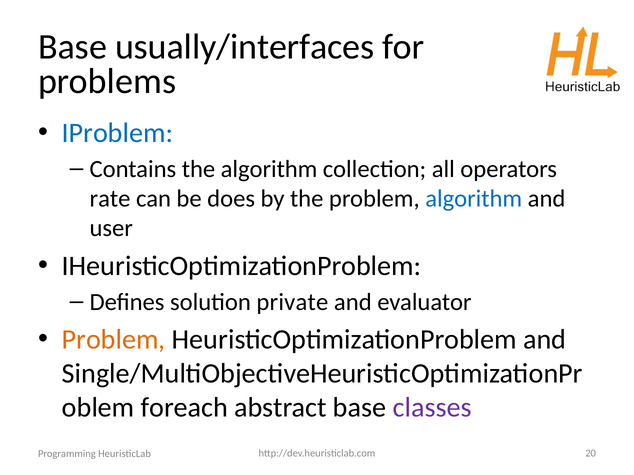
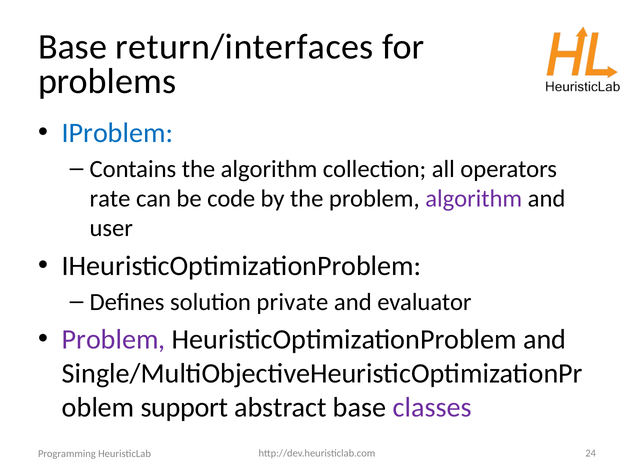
usually/interfaces: usually/interfaces -> return/interfaces
does: does -> code
algorithm at (474, 199) colour: blue -> purple
Problem at (114, 340) colour: orange -> purple
foreach: foreach -> support
20: 20 -> 24
